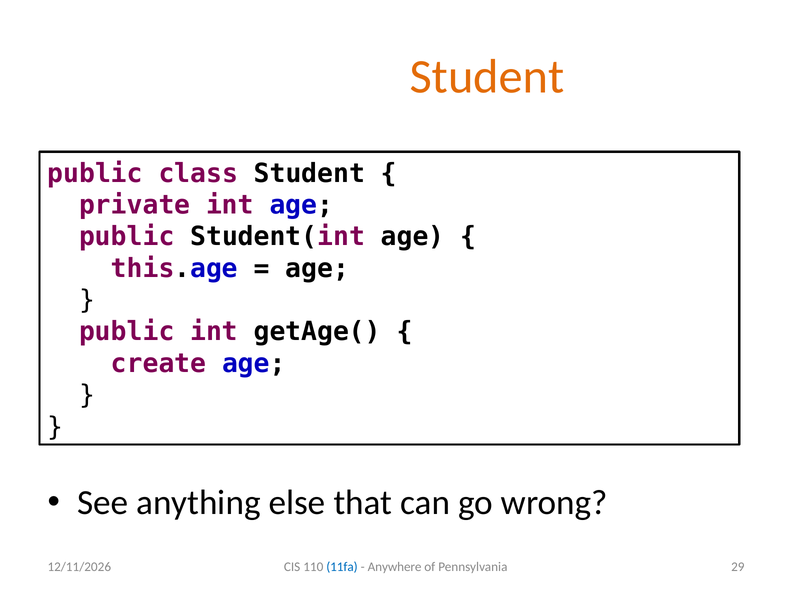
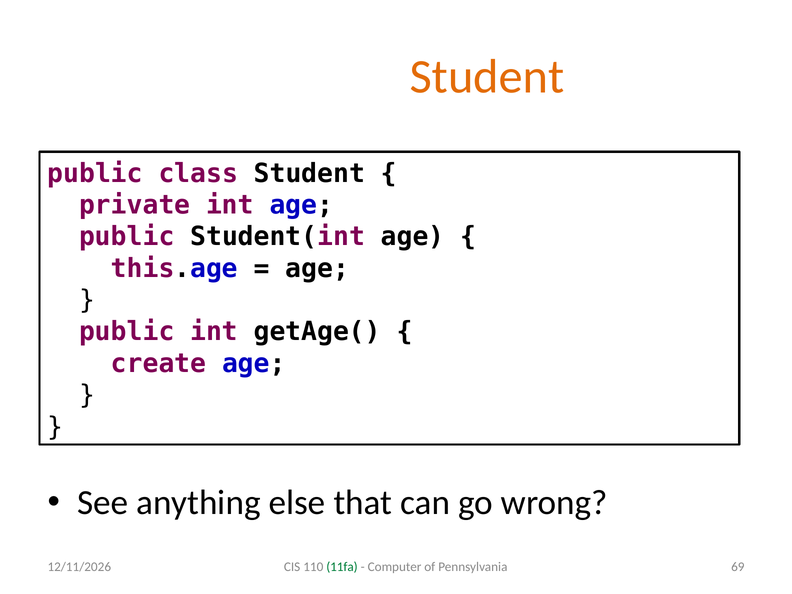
11fa colour: blue -> green
Anywhere: Anywhere -> Computer
29: 29 -> 69
